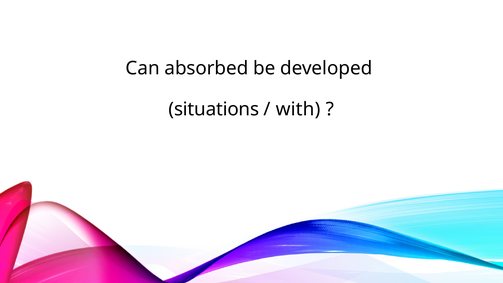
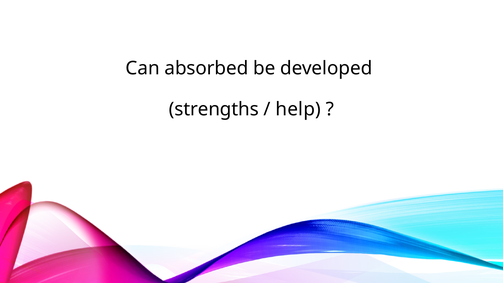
situations: situations -> strengths
with: with -> help
